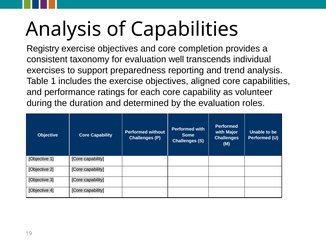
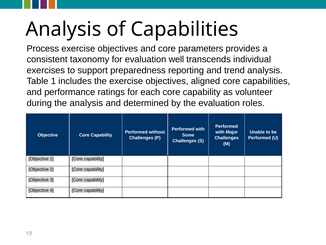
Registry: Registry -> Process
completion: completion -> parameters
the duration: duration -> analysis
